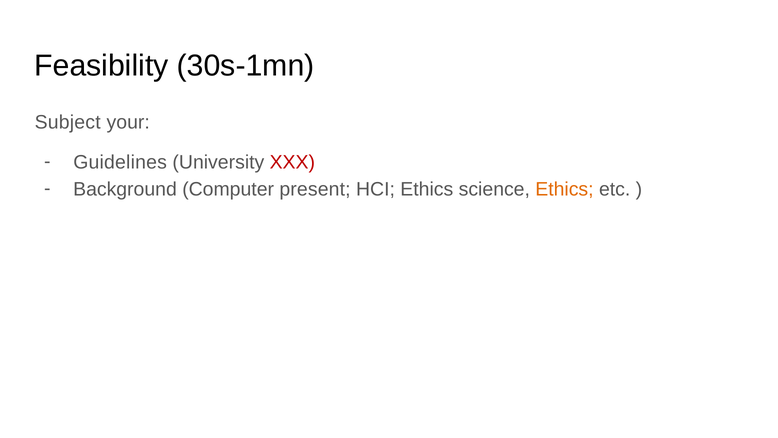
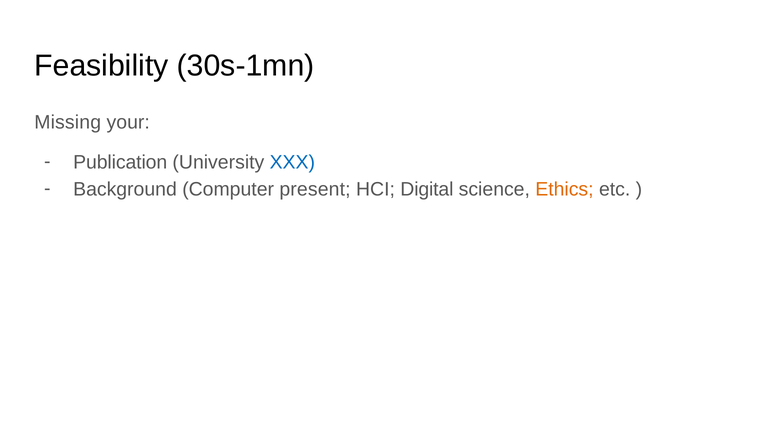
Subject: Subject -> Missing
Guidelines: Guidelines -> Publication
XXX colour: red -> blue
HCI Ethics: Ethics -> Digital
